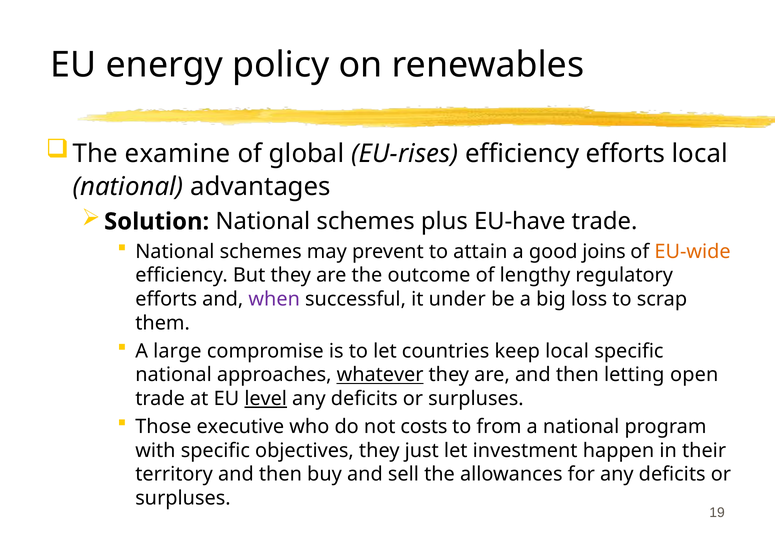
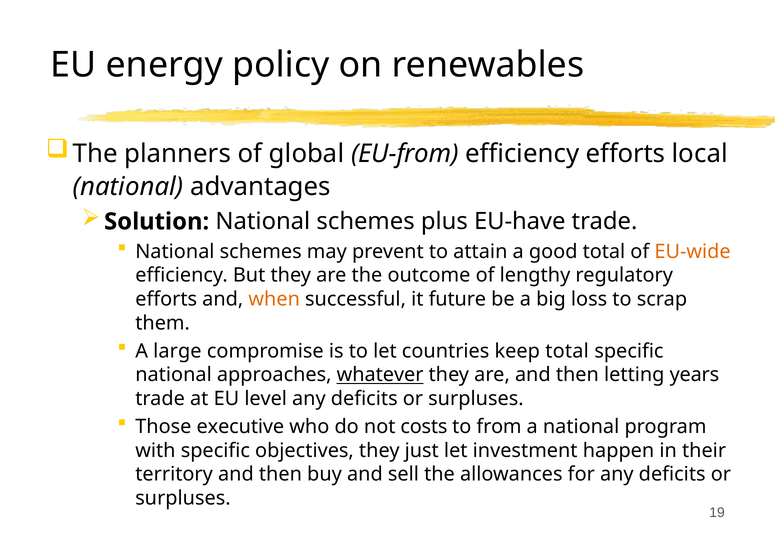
examine: examine -> planners
EU-rises: EU-rises -> EU-from
good joins: joins -> total
when colour: purple -> orange
under: under -> future
keep local: local -> total
open: open -> years
level underline: present -> none
